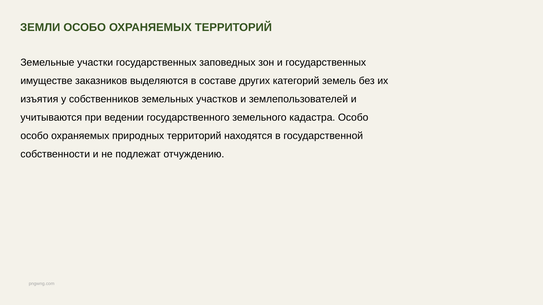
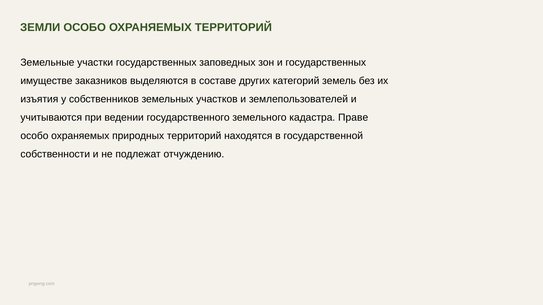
кадастра Особо: Особо -> Праве
